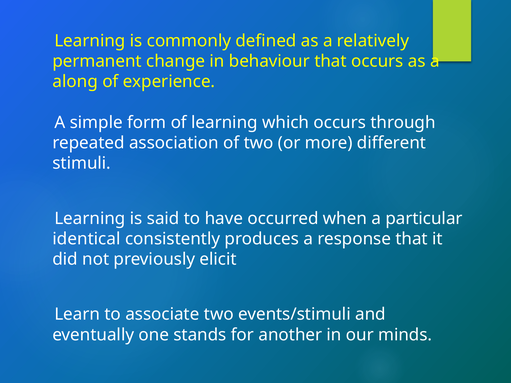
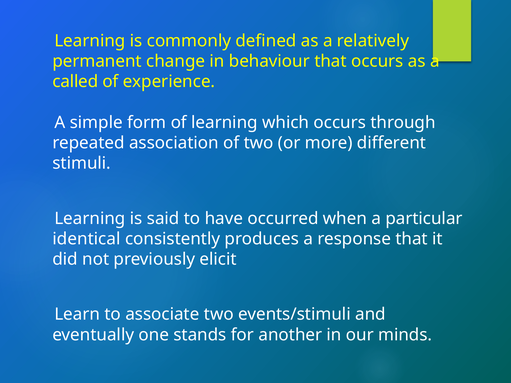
along: along -> called
